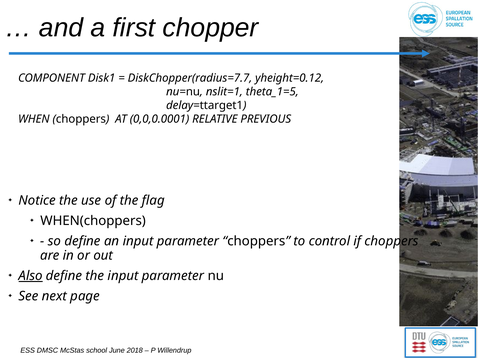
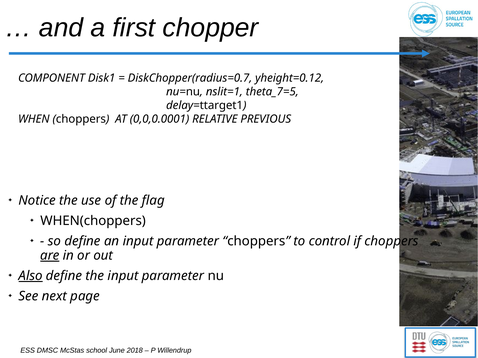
DiskChopper(radius=7.7: DiskChopper(radius=7.7 -> DiskChopper(radius=0.7
theta_1=5: theta_1=5 -> theta_7=5
are underline: none -> present
